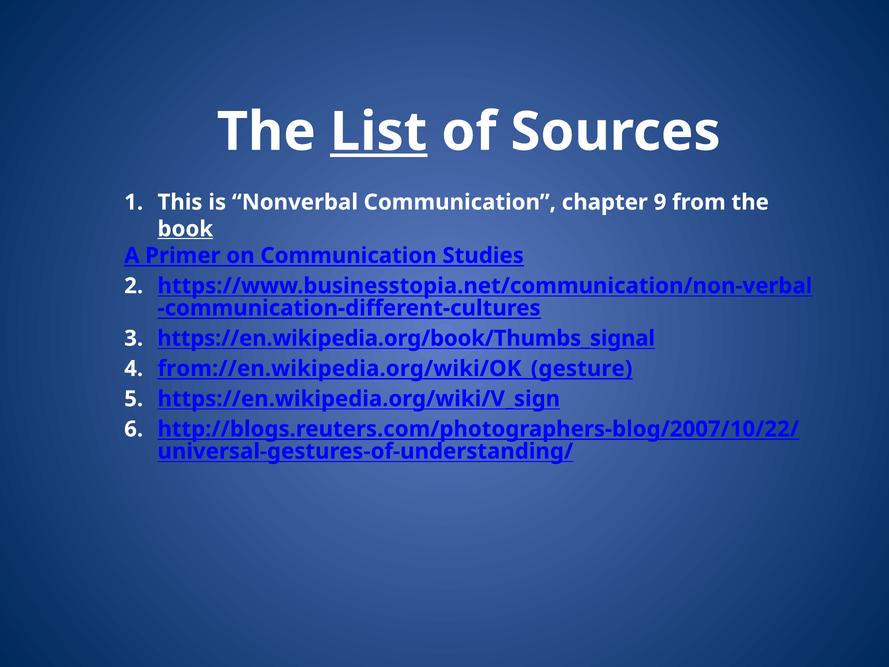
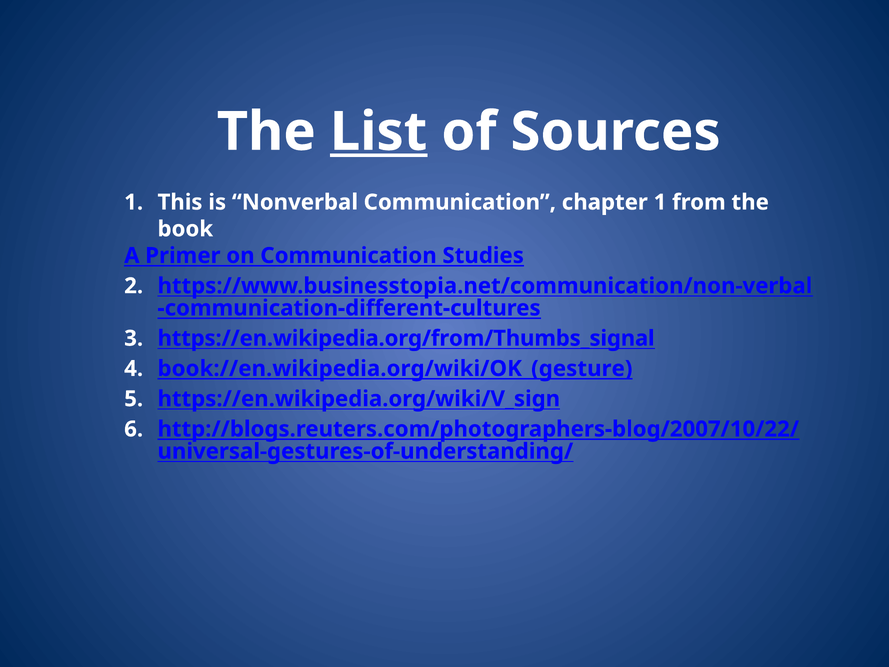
chapter 9: 9 -> 1
book underline: present -> none
https://en.wikipedia.org/book/Thumbs_signal: https://en.wikipedia.org/book/Thumbs_signal -> https://en.wikipedia.org/from/Thumbs_signal
from://en.wikipedia.org/wiki/OK_(gesture: from://en.wikipedia.org/wiki/OK_(gesture -> book://en.wikipedia.org/wiki/OK_(gesture
